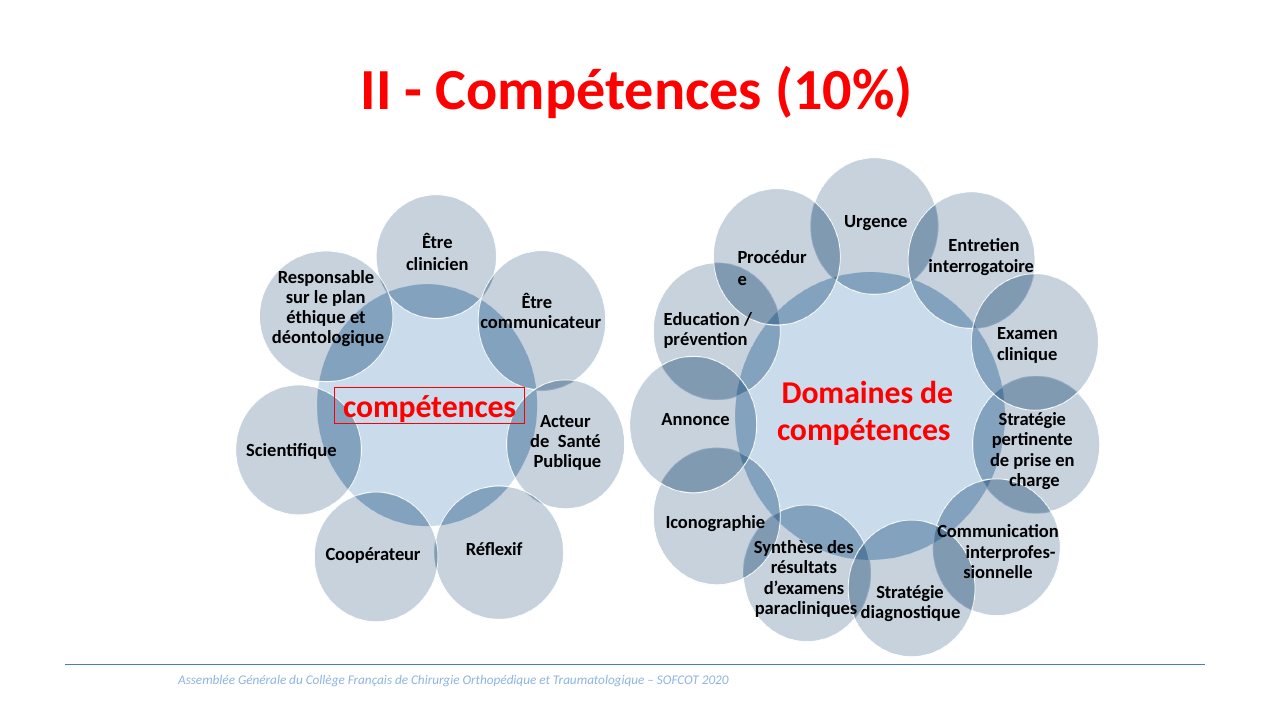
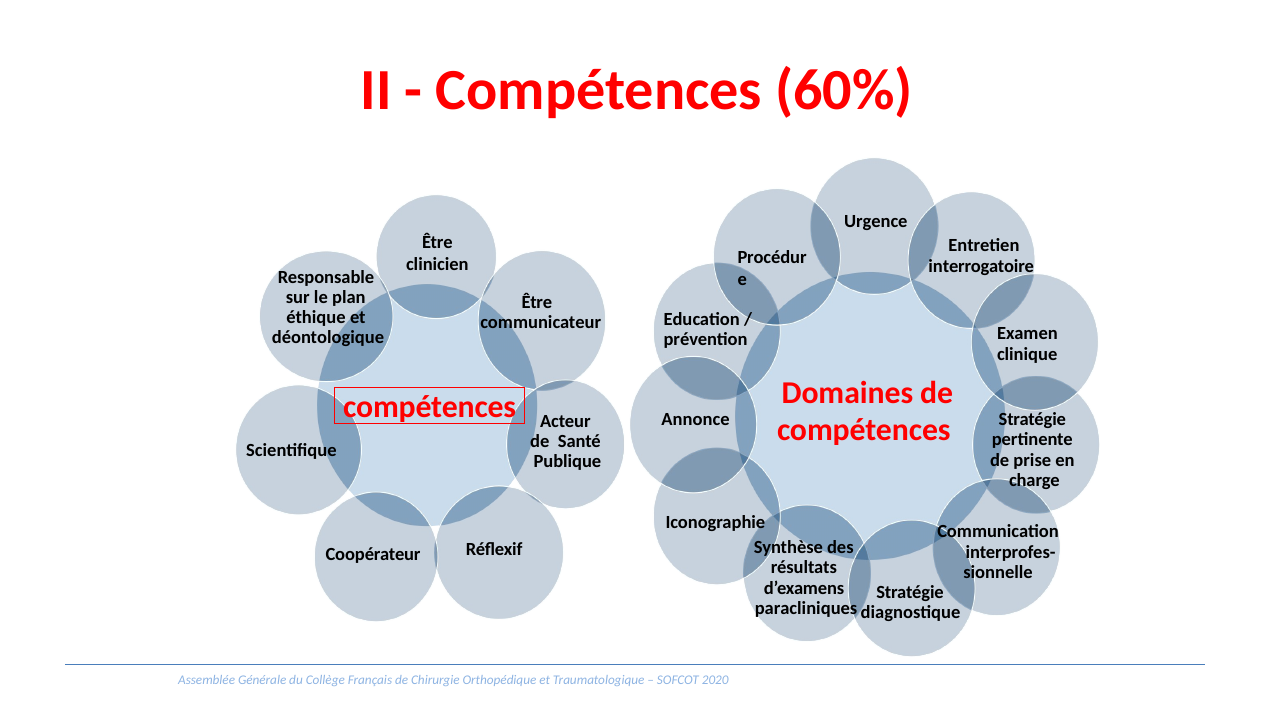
10%: 10% -> 60%
